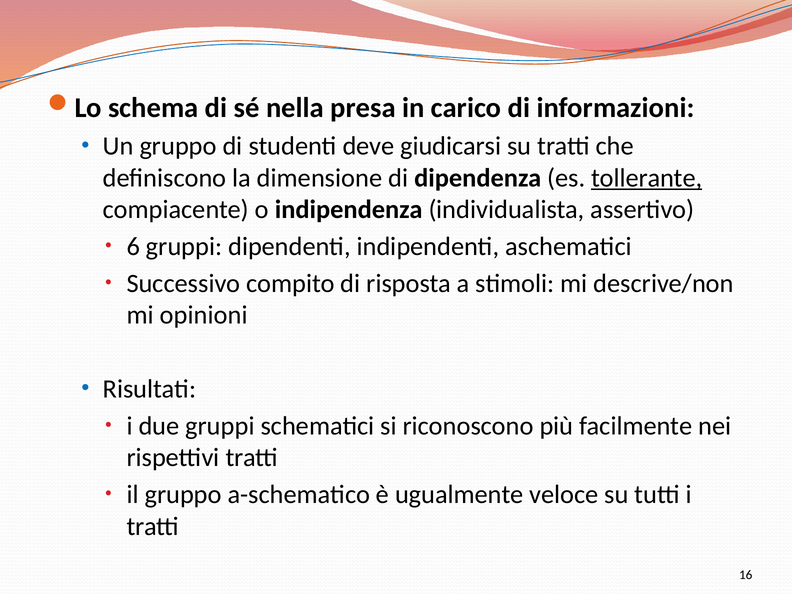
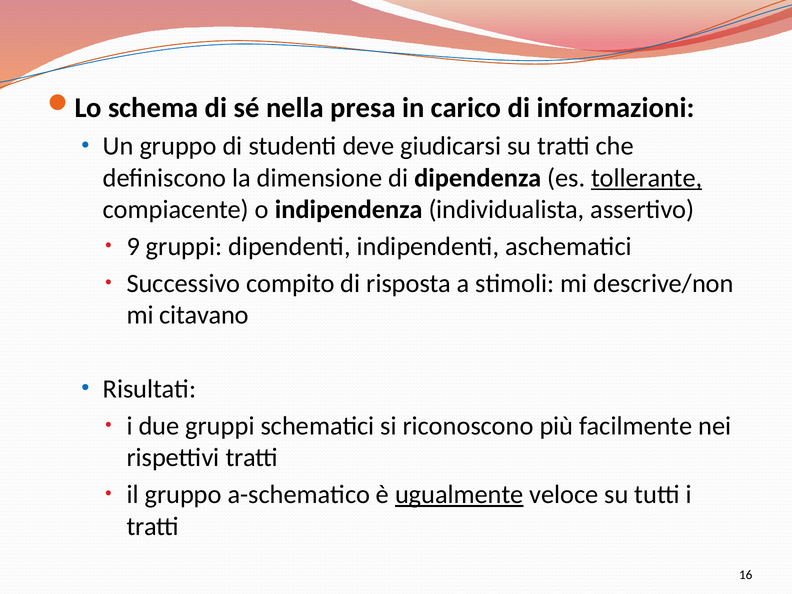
6: 6 -> 9
opinioni: opinioni -> citavano
ugualmente underline: none -> present
